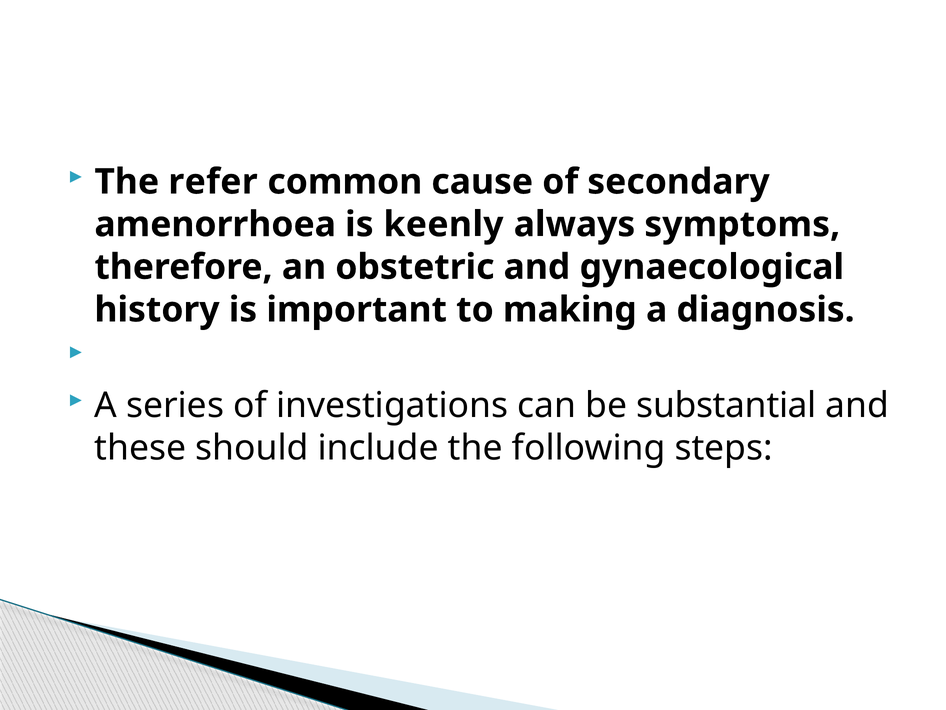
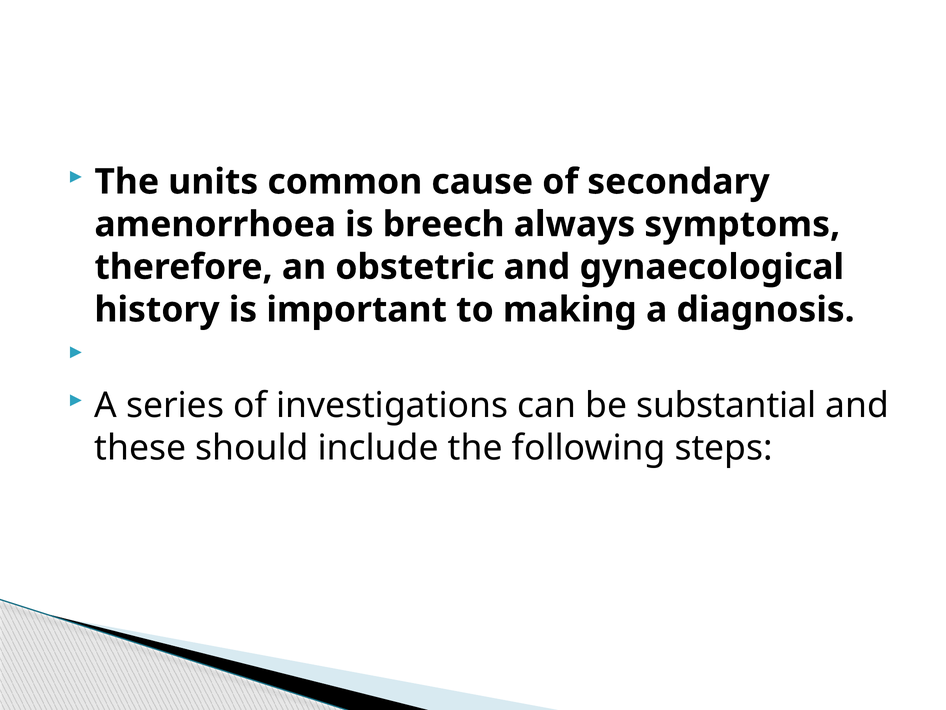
refer: refer -> units
keenly: keenly -> breech
